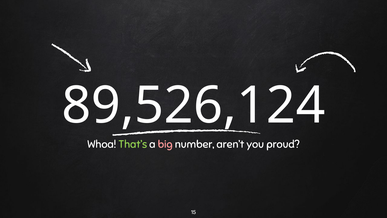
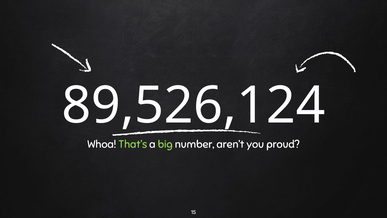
big colour: pink -> light green
